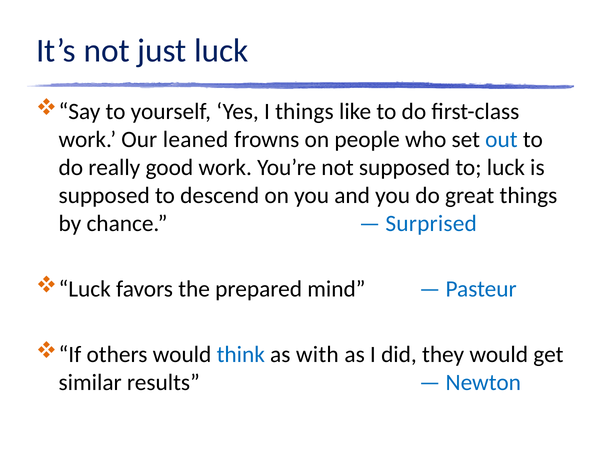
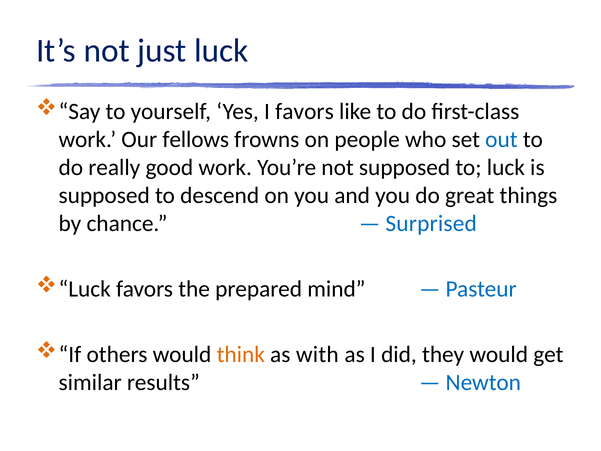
I things: things -> favors
leaned: leaned -> fellows
think colour: blue -> orange
